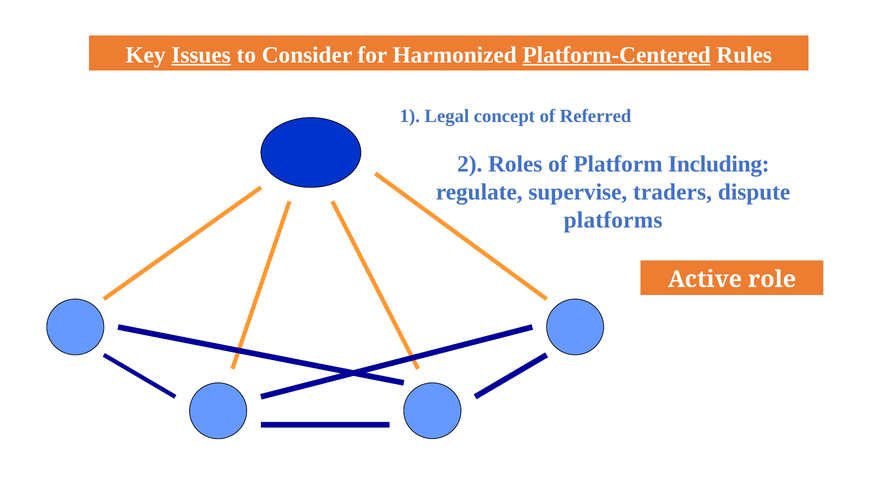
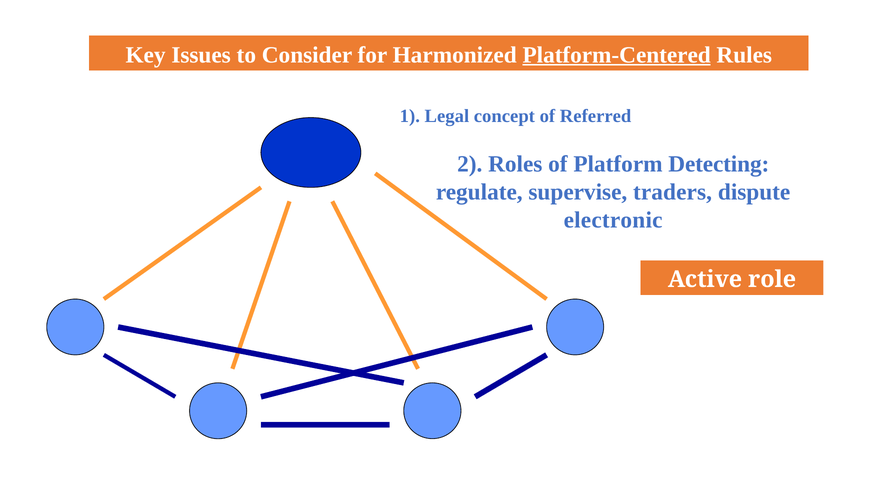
Issues underline: present -> none
Including: Including -> Detecting
platforms: platforms -> electronic
